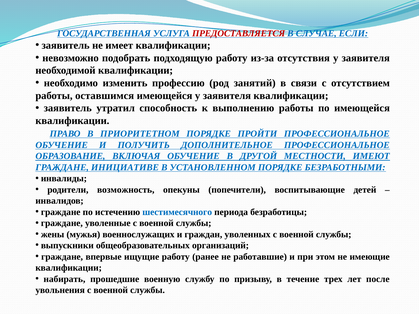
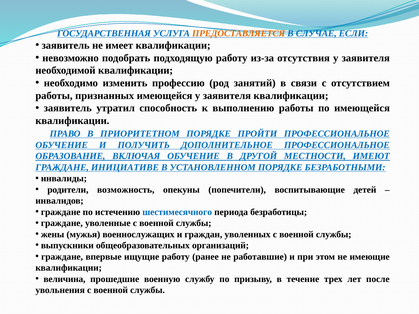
ПРЕДОСТАВЛЯЕТСЯ colour: red -> orange
оставшимся: оставшимся -> признанных
набирать: набирать -> величина
